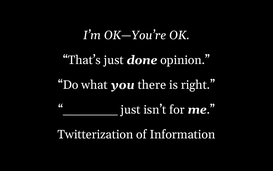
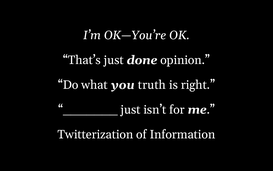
there: there -> truth
